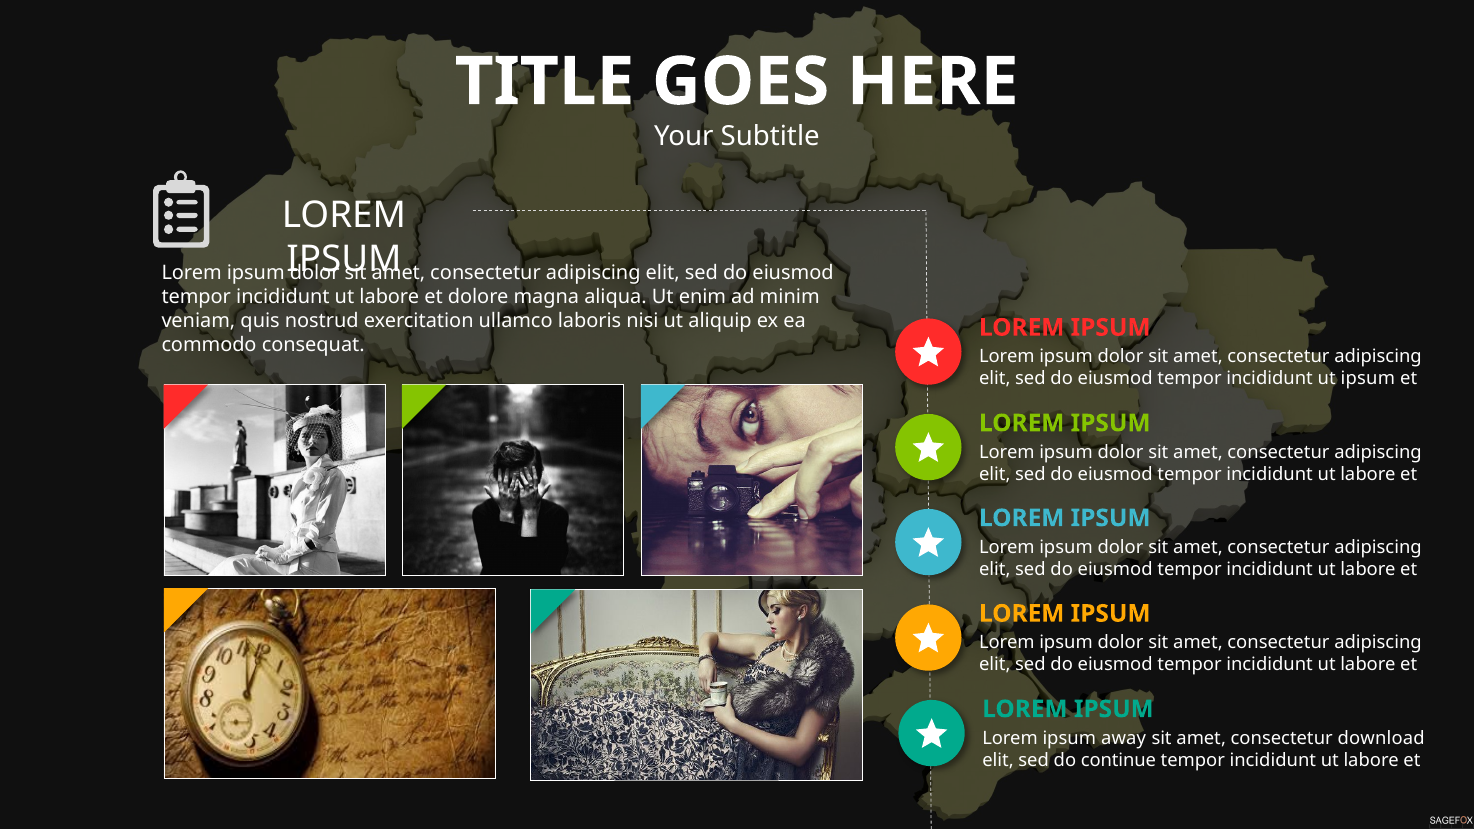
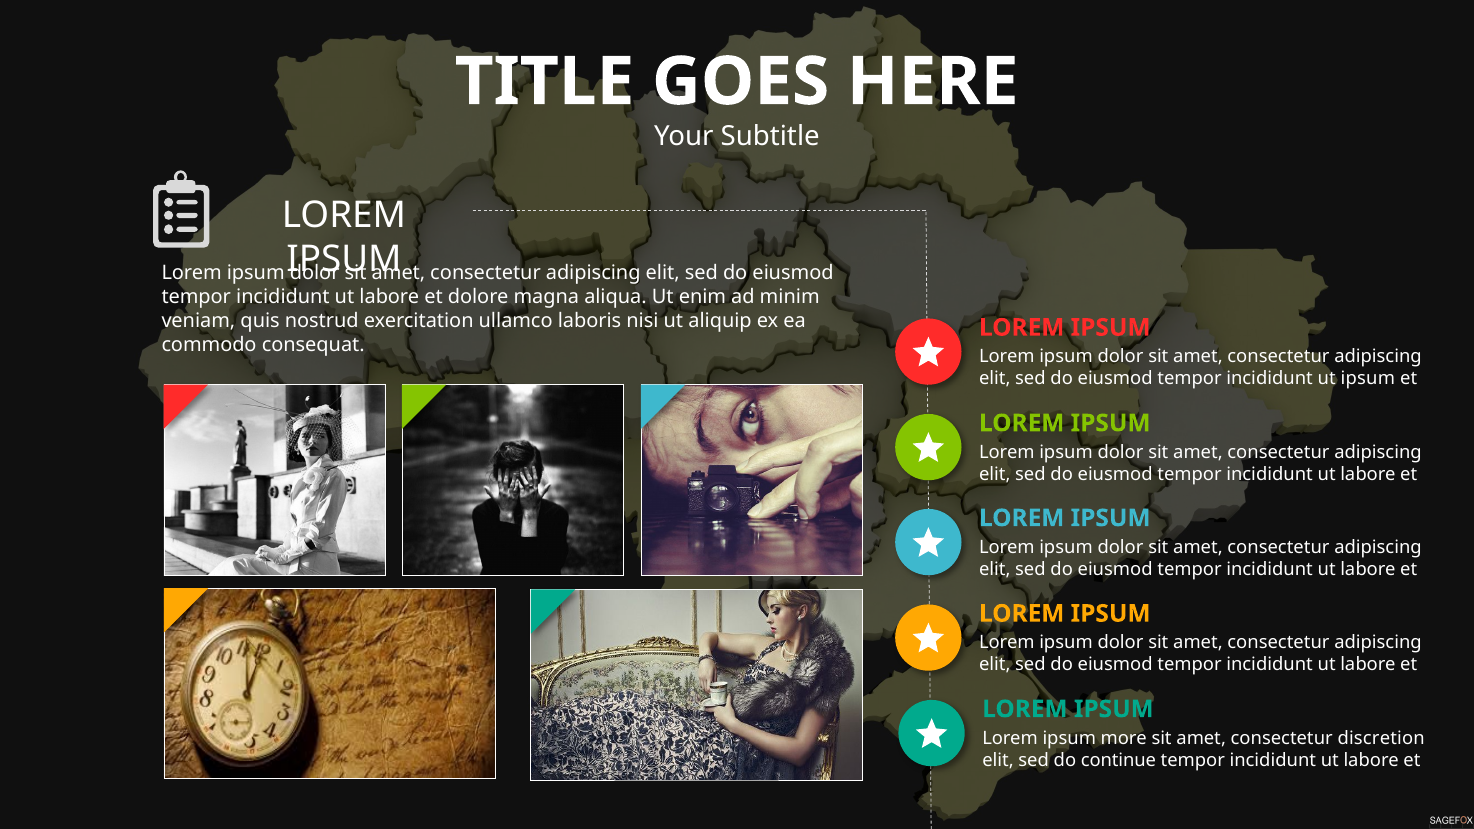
away: away -> more
download: download -> discretion
